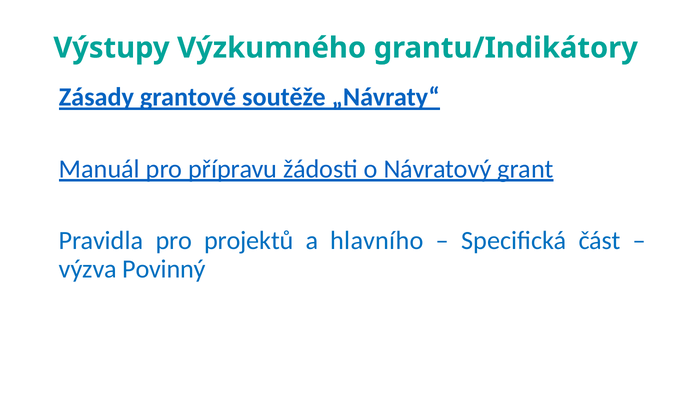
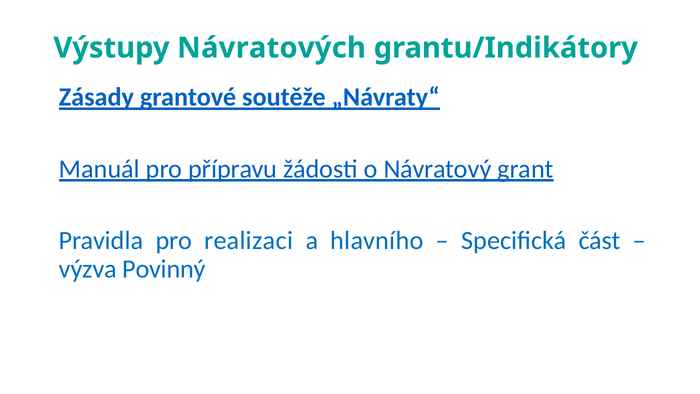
Výzkumného: Výzkumného -> Návratových
projektů: projektů -> realizaci
